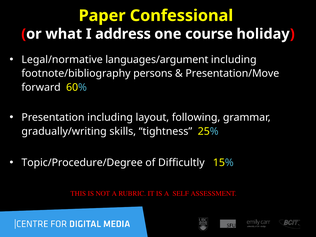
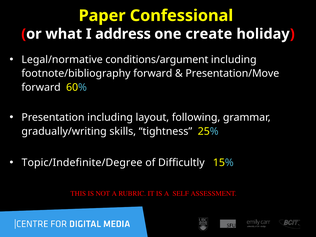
course: course -> create
languages/argument: languages/argument -> conditions/argument
footnote/bibliography persons: persons -> forward
Topic/Procedure/Degree: Topic/Procedure/Degree -> Topic/Indefinite/Degree
